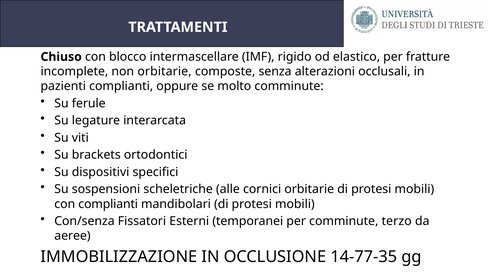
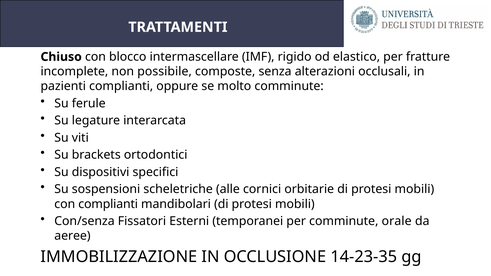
non orbitarie: orbitarie -> possibile
terzo: terzo -> orale
14-77-35: 14-77-35 -> 14-23-35
